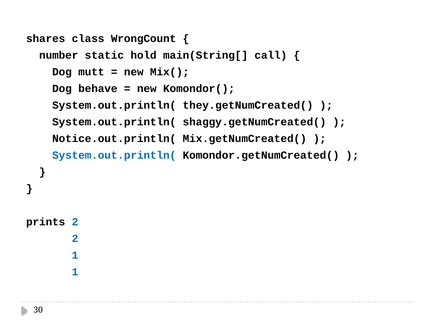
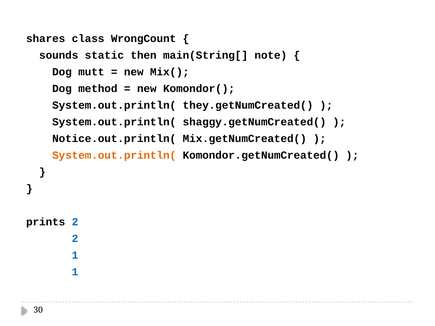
number: number -> sounds
hold: hold -> then
call: call -> note
behave: behave -> method
System.out.println( at (114, 155) colour: blue -> orange
